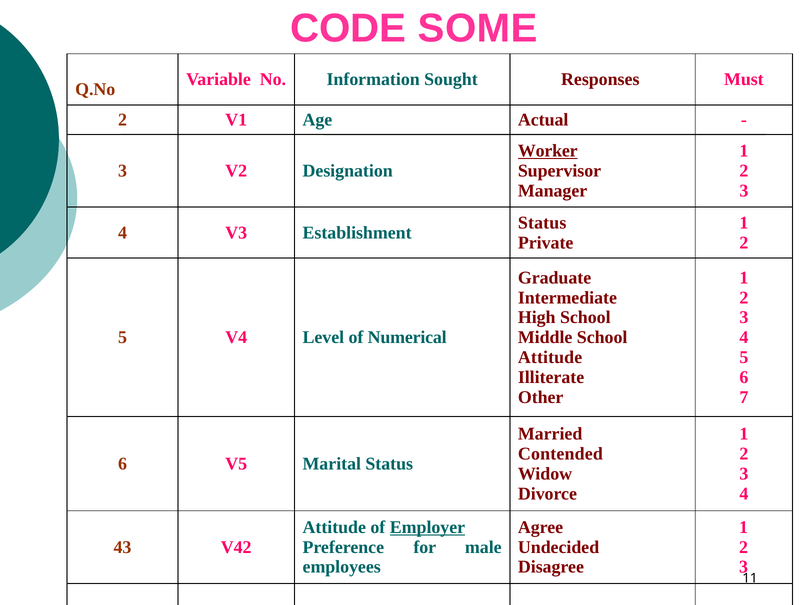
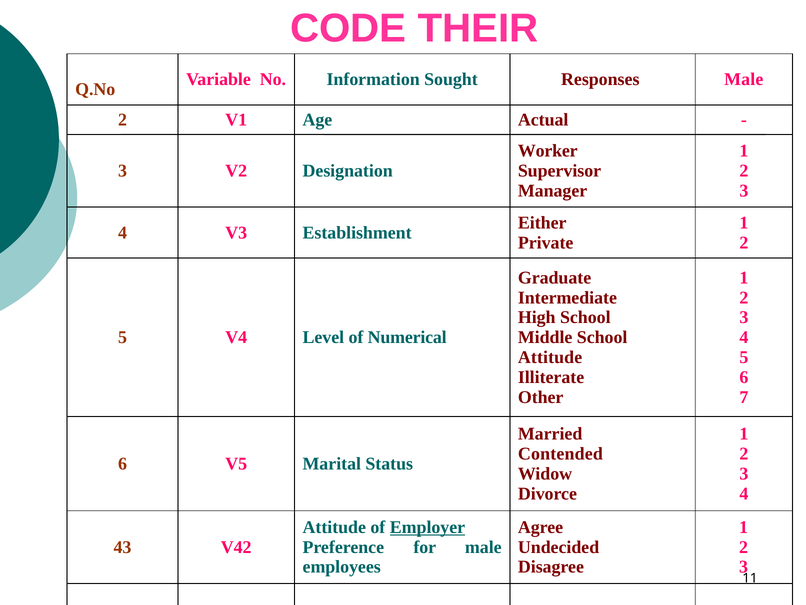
SOME: SOME -> THEIR
Responses Must: Must -> Male
Worker underline: present -> none
Status at (542, 223): Status -> Either
